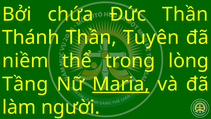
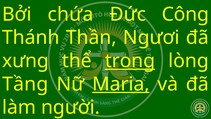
Đức Thần: Thần -> Công
Tuyên: Tuyên -> Ngươi
niềm: niềm -> xưng
trong underline: none -> present
